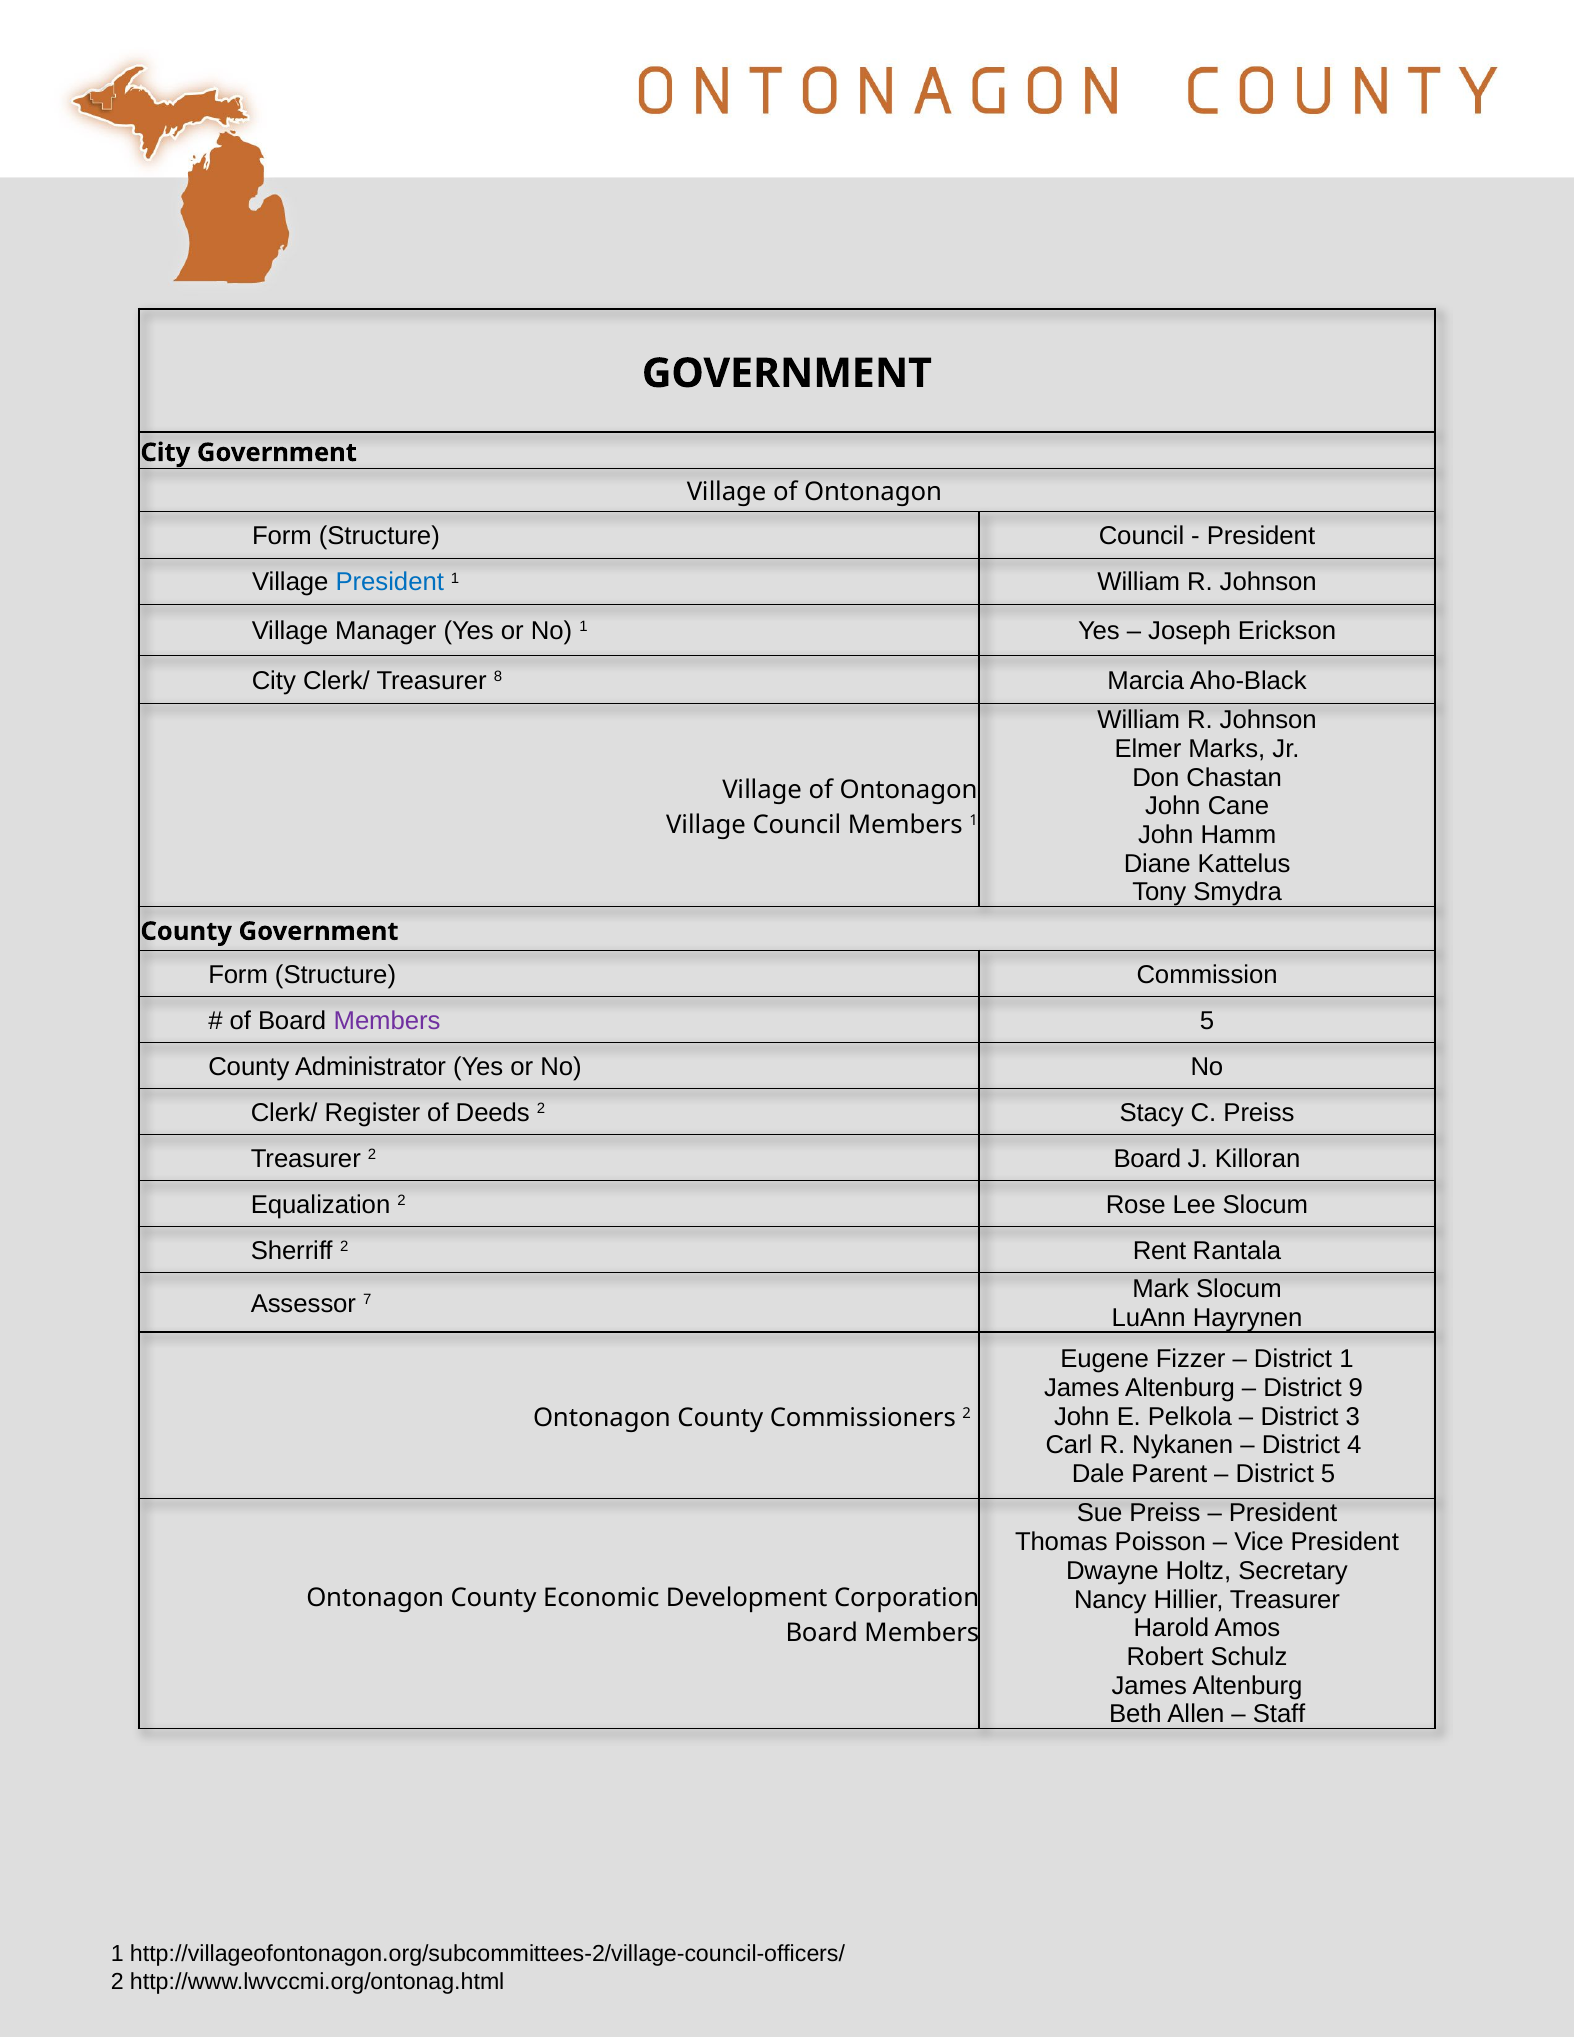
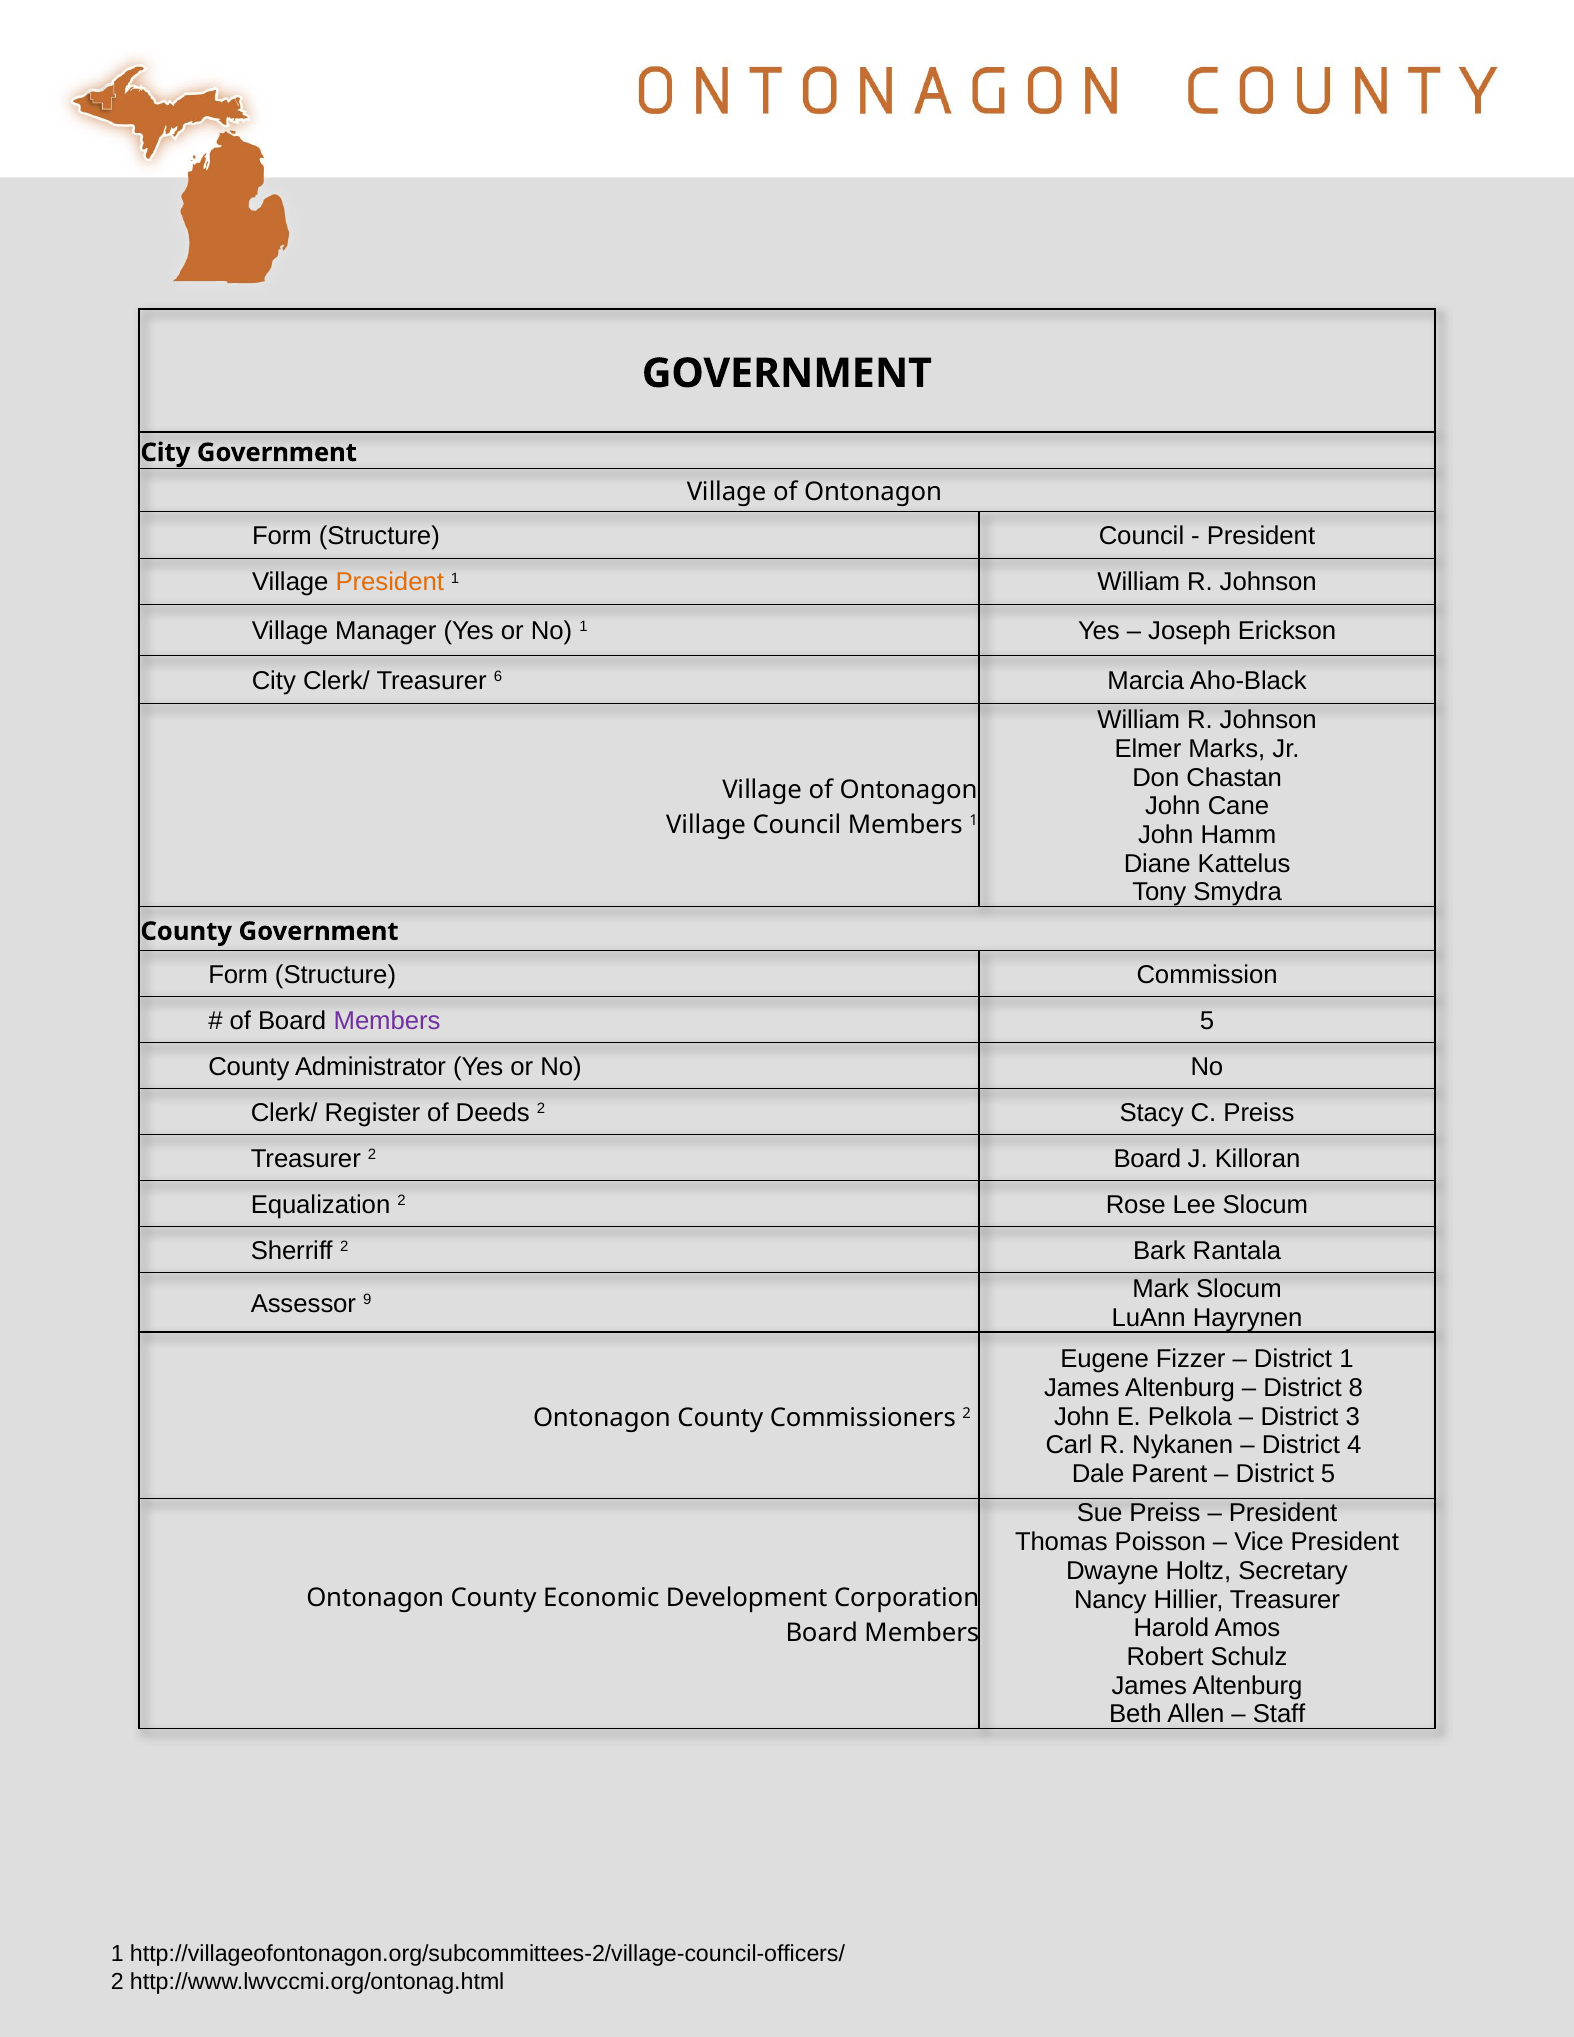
President at (390, 582) colour: blue -> orange
8: 8 -> 6
Rent: Rent -> Bark
7: 7 -> 9
9: 9 -> 8
